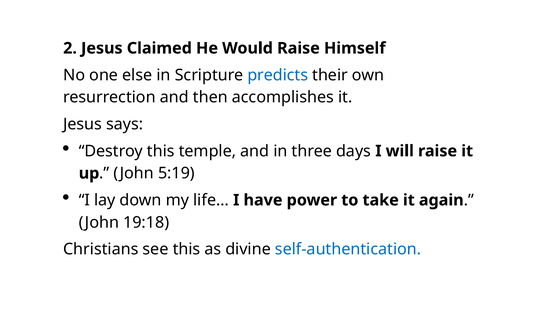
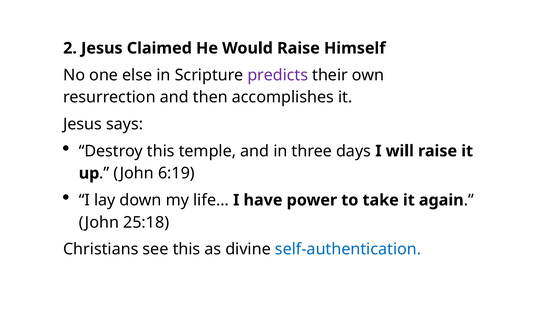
predicts colour: blue -> purple
5:19: 5:19 -> 6:19
19:18: 19:18 -> 25:18
